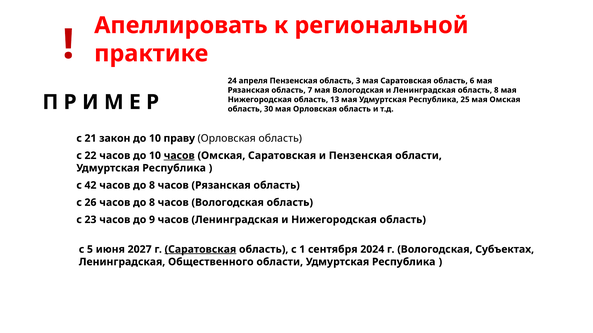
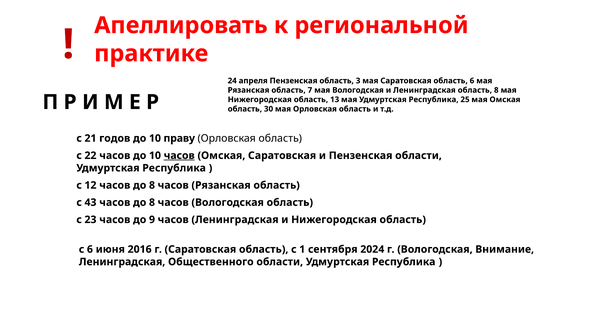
закон: закон -> годов
42: 42 -> 12
26: 26 -> 43
с 5: 5 -> 6
2027: 2027 -> 2016
Саратовская at (200, 250) underline: present -> none
Субъектах: Субъектах -> Внимание
